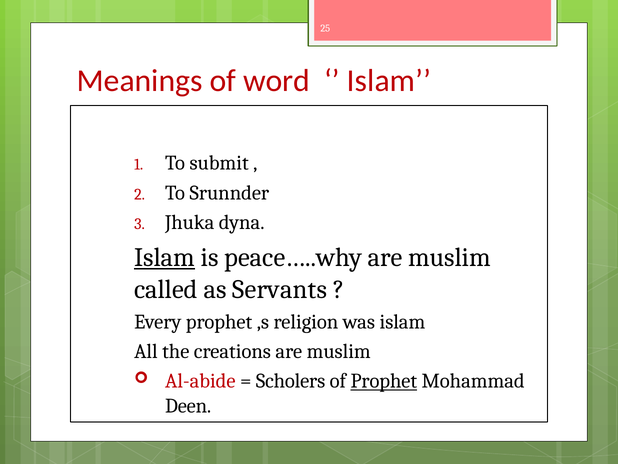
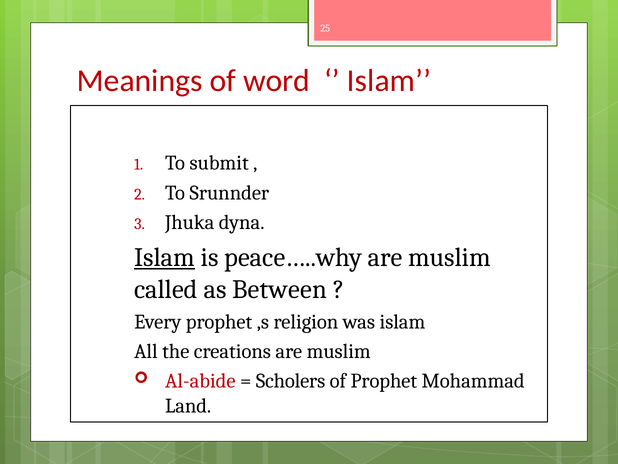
Servants: Servants -> Between
Prophet at (384, 381) underline: present -> none
Deen: Deen -> Land
